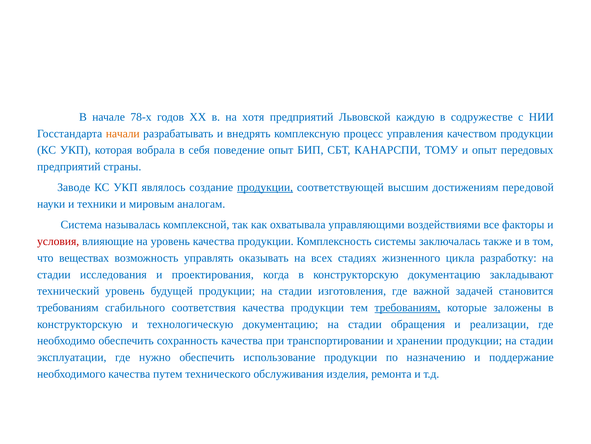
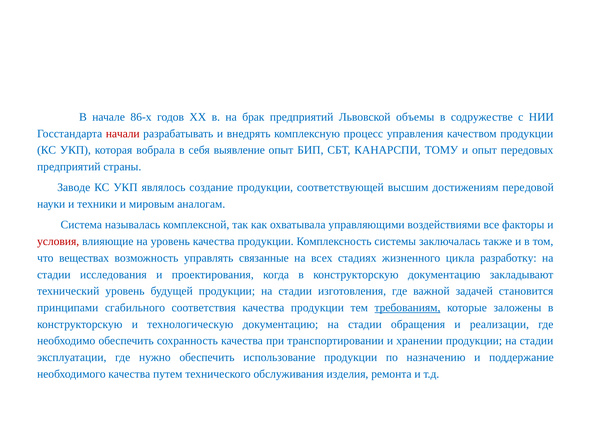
78-х: 78-х -> 86-х
хотя: хотя -> брак
каждую: каждую -> объемы
начали colour: orange -> red
поведение: поведение -> выявление
продукции at (265, 187) underline: present -> none
оказывать: оказывать -> связанные
требованиям at (68, 307): требованиям -> принципами
